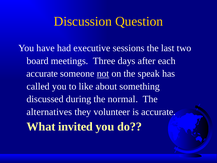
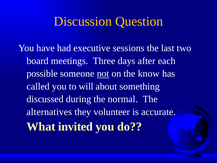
accurate at (42, 74): accurate -> possible
speak: speak -> know
like: like -> will
